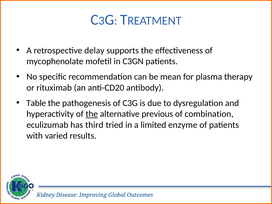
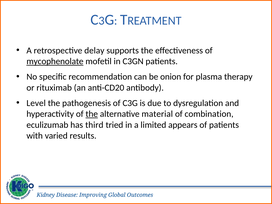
mycophenolate underline: none -> present
mean: mean -> onion
Table: Table -> Level
previous: previous -> material
enzyme: enzyme -> appears
